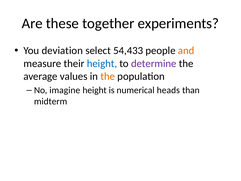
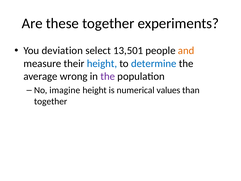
54,433: 54,433 -> 13,501
determine colour: purple -> blue
values: values -> wrong
the at (108, 76) colour: orange -> purple
heads: heads -> values
midterm at (51, 101): midterm -> together
